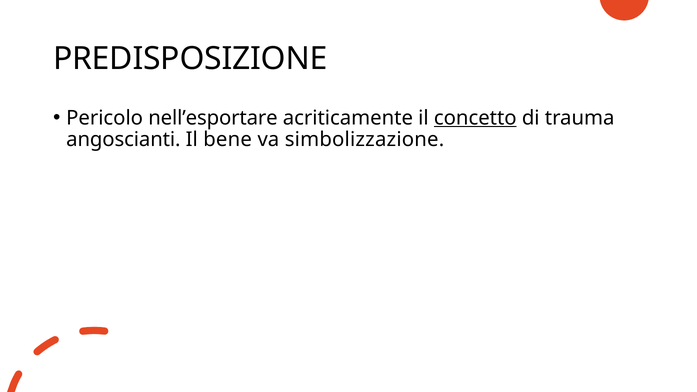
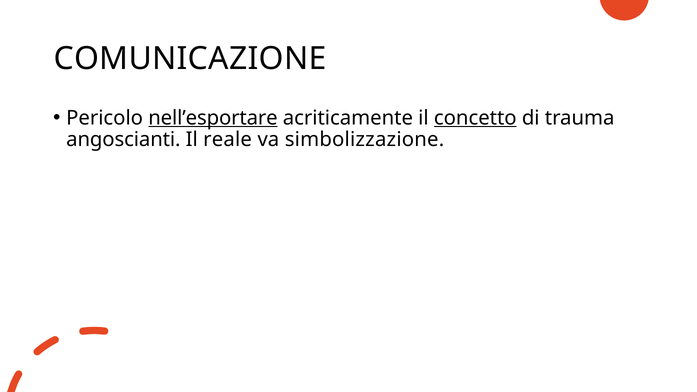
PREDISPOSIZIONE: PREDISPOSIZIONE -> COMUNICAZIONE
nell’esportare underline: none -> present
bene: bene -> reale
